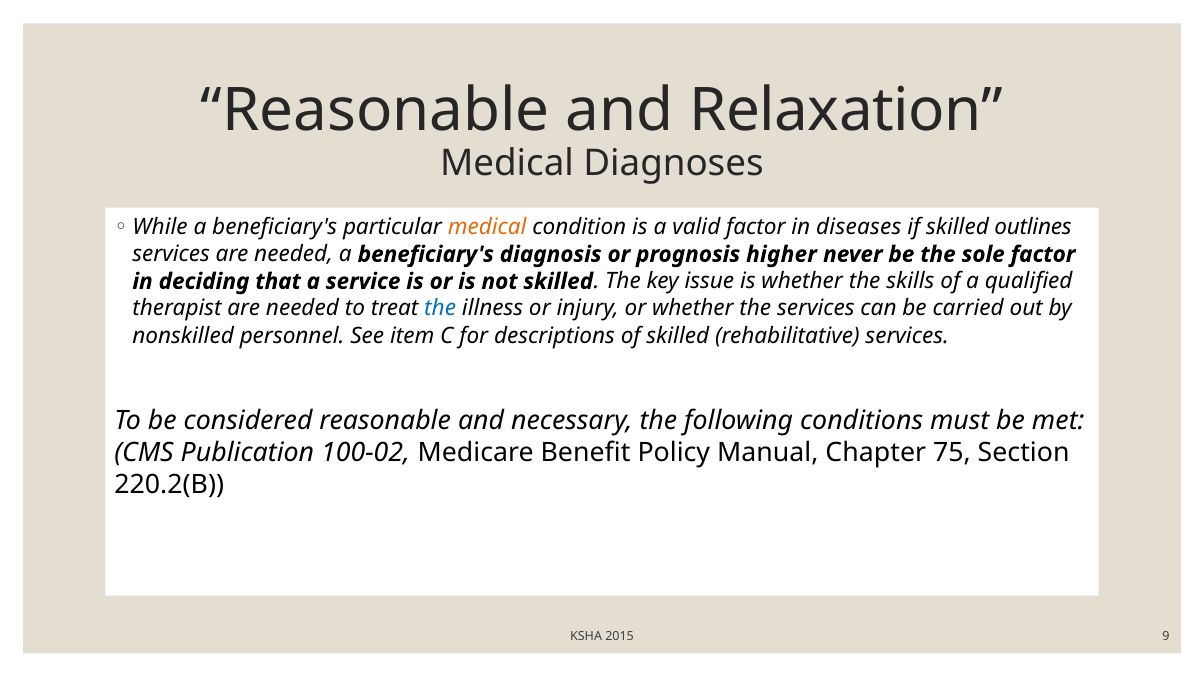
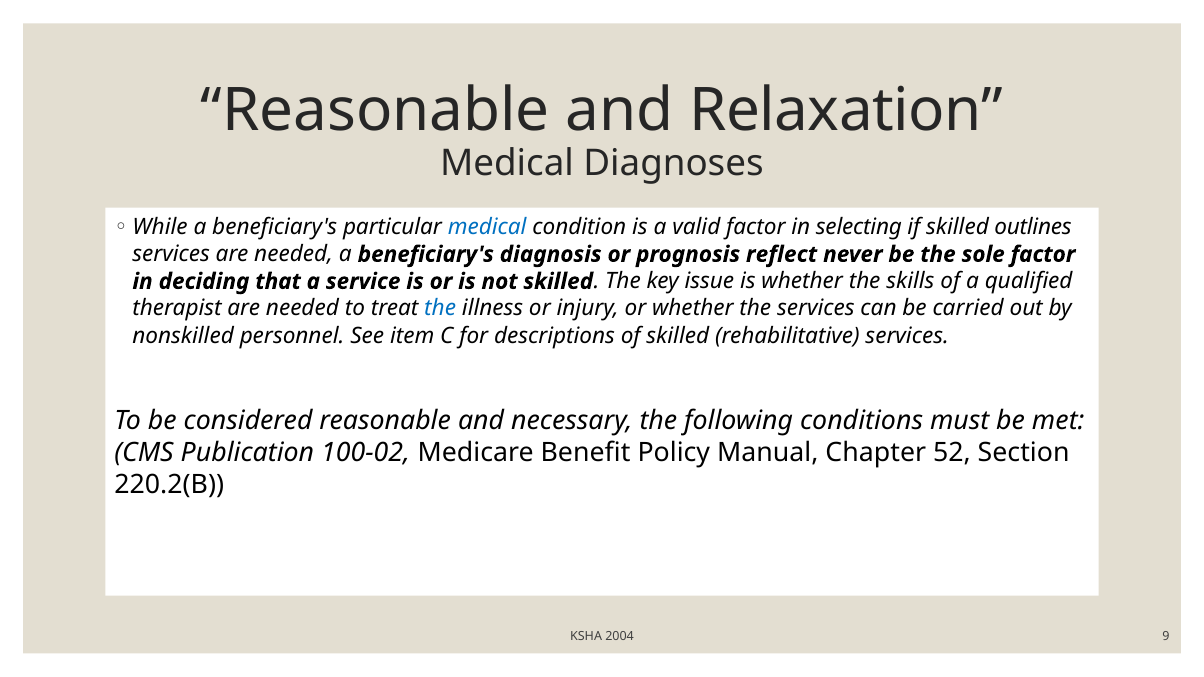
medical at (487, 227) colour: orange -> blue
diseases: diseases -> selecting
higher: higher -> reflect
75: 75 -> 52
2015: 2015 -> 2004
